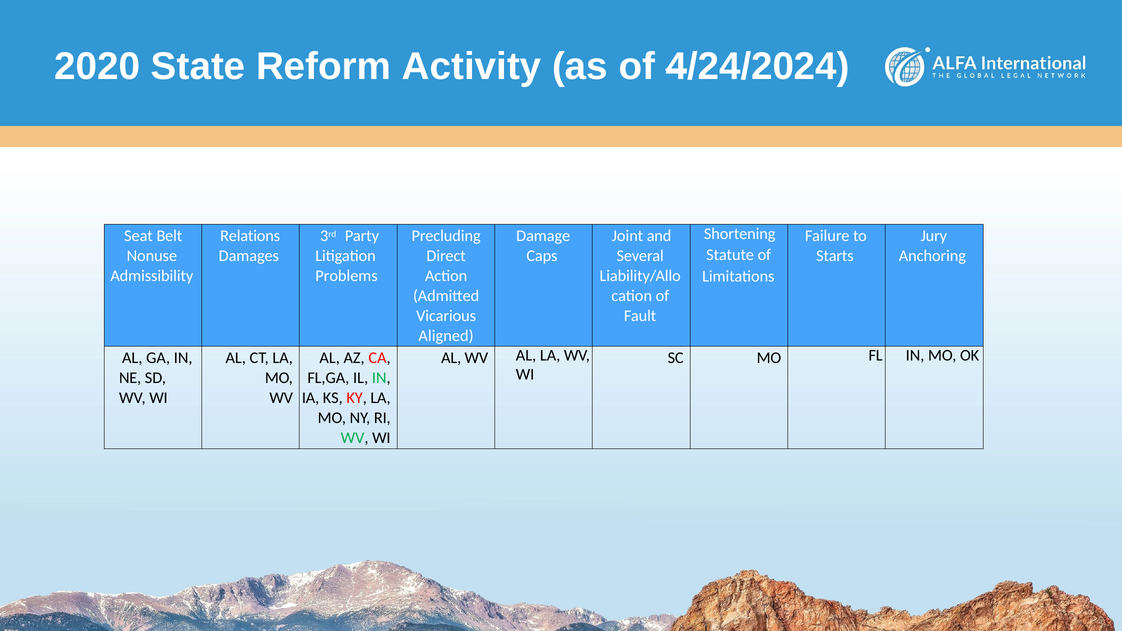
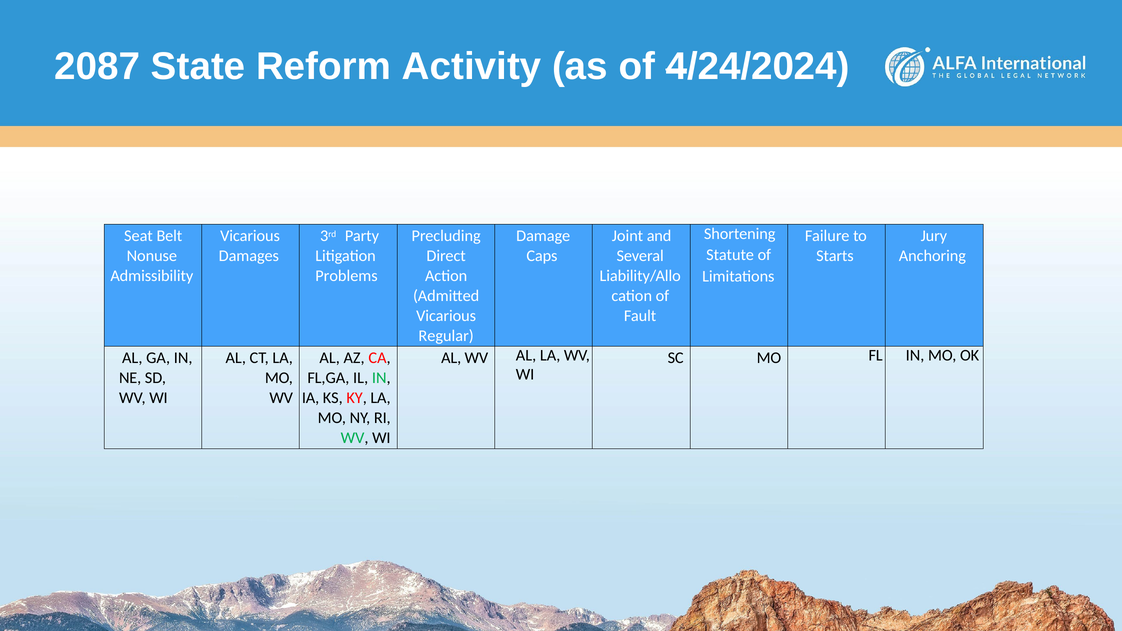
2020: 2020 -> 2087
Relations at (250, 236): Relations -> Vicarious
Aligned: Aligned -> Regular
